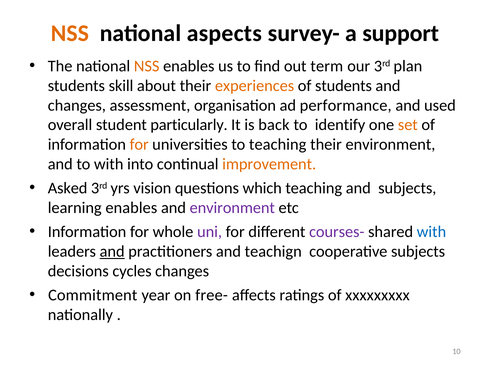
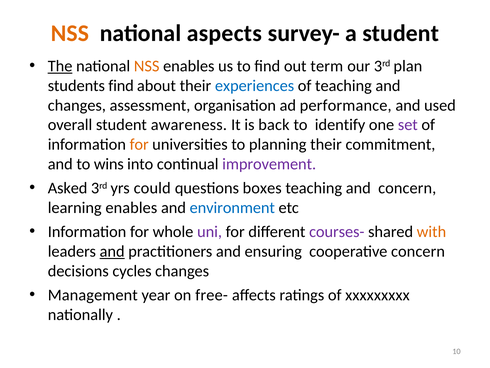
a support: support -> student
The underline: none -> present
students skill: skill -> find
experiences colour: orange -> blue
of students: students -> teaching
particularly: particularly -> awareness
set colour: orange -> purple
to teaching: teaching -> planning
their environment: environment -> commitment
to with: with -> wins
improvement colour: orange -> purple
vision: vision -> could
which: which -> boxes
and subjects: subjects -> concern
environment at (232, 208) colour: purple -> blue
with at (431, 231) colour: blue -> orange
teachign: teachign -> ensuring
cooperative subjects: subjects -> concern
Commitment: Commitment -> Management
